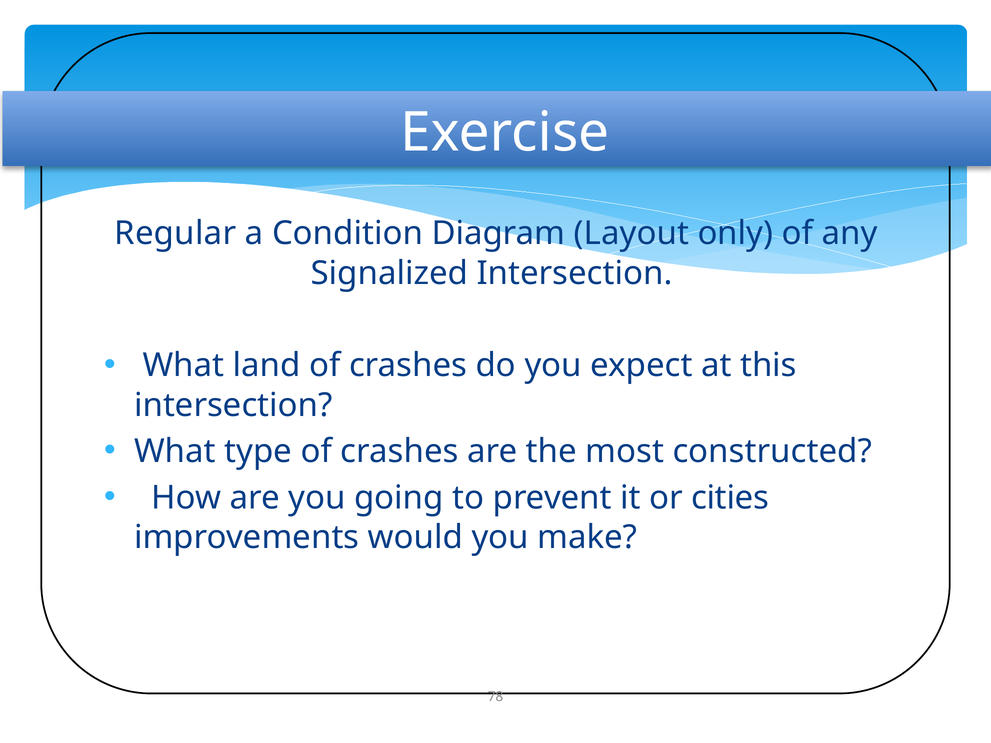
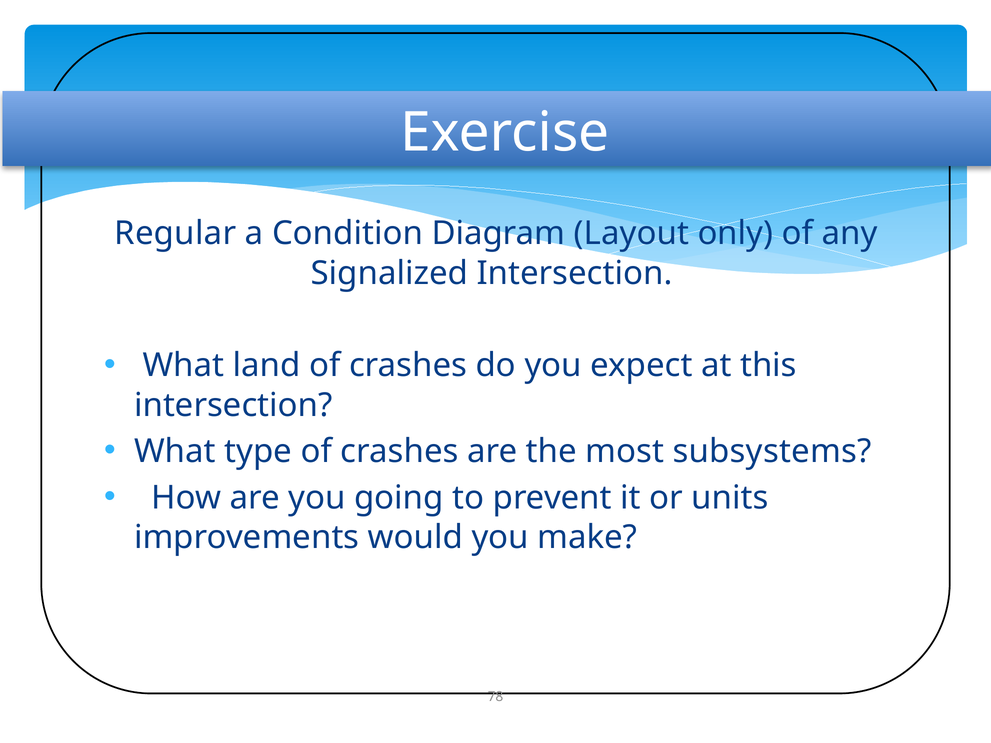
constructed: constructed -> subsystems
cities: cities -> units
